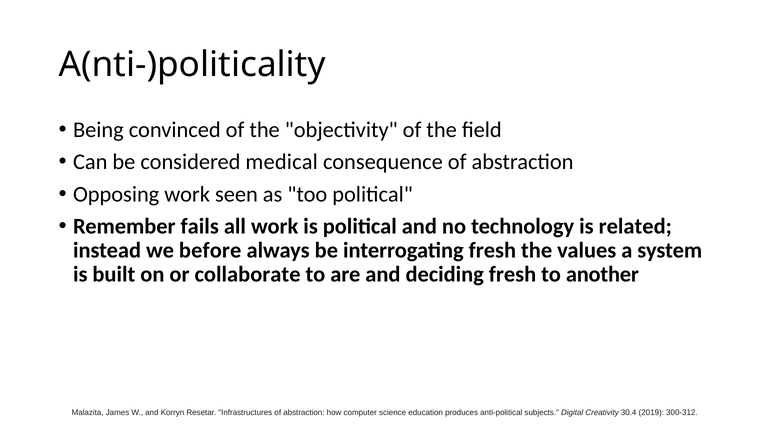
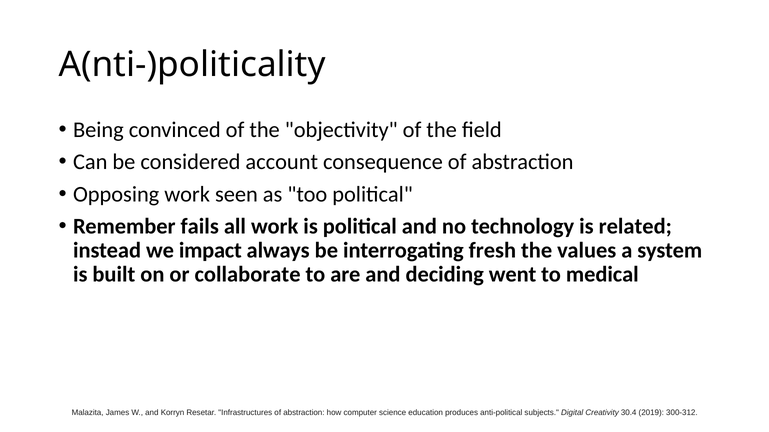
medical: medical -> account
before: before -> impact
deciding fresh: fresh -> went
another: another -> medical
